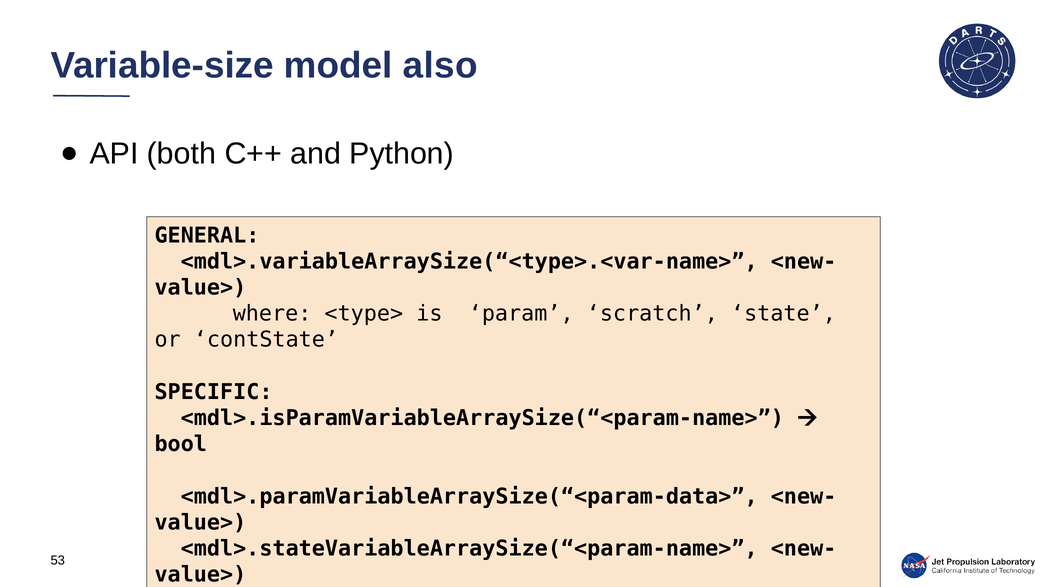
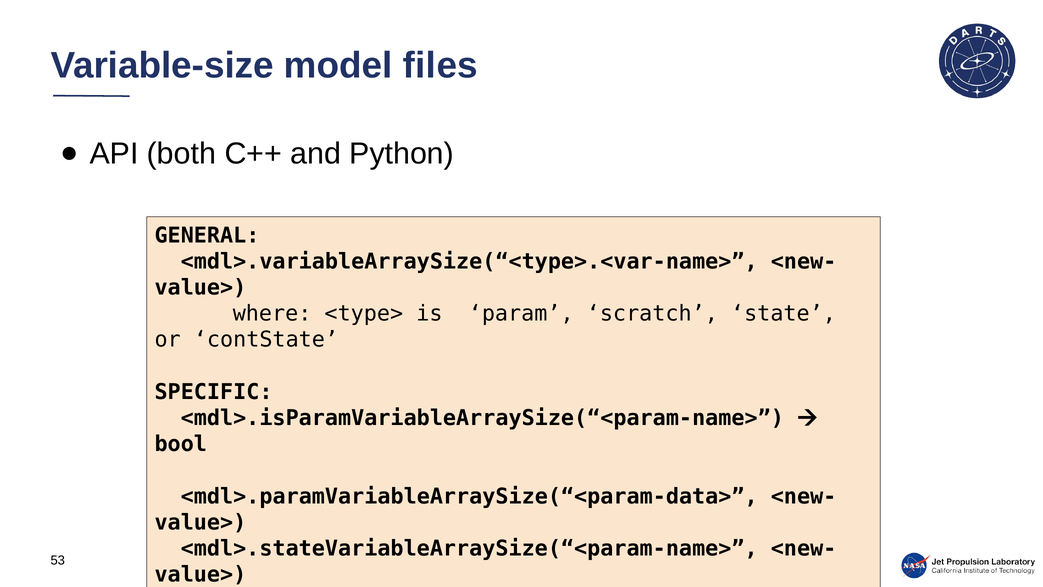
also: also -> files
